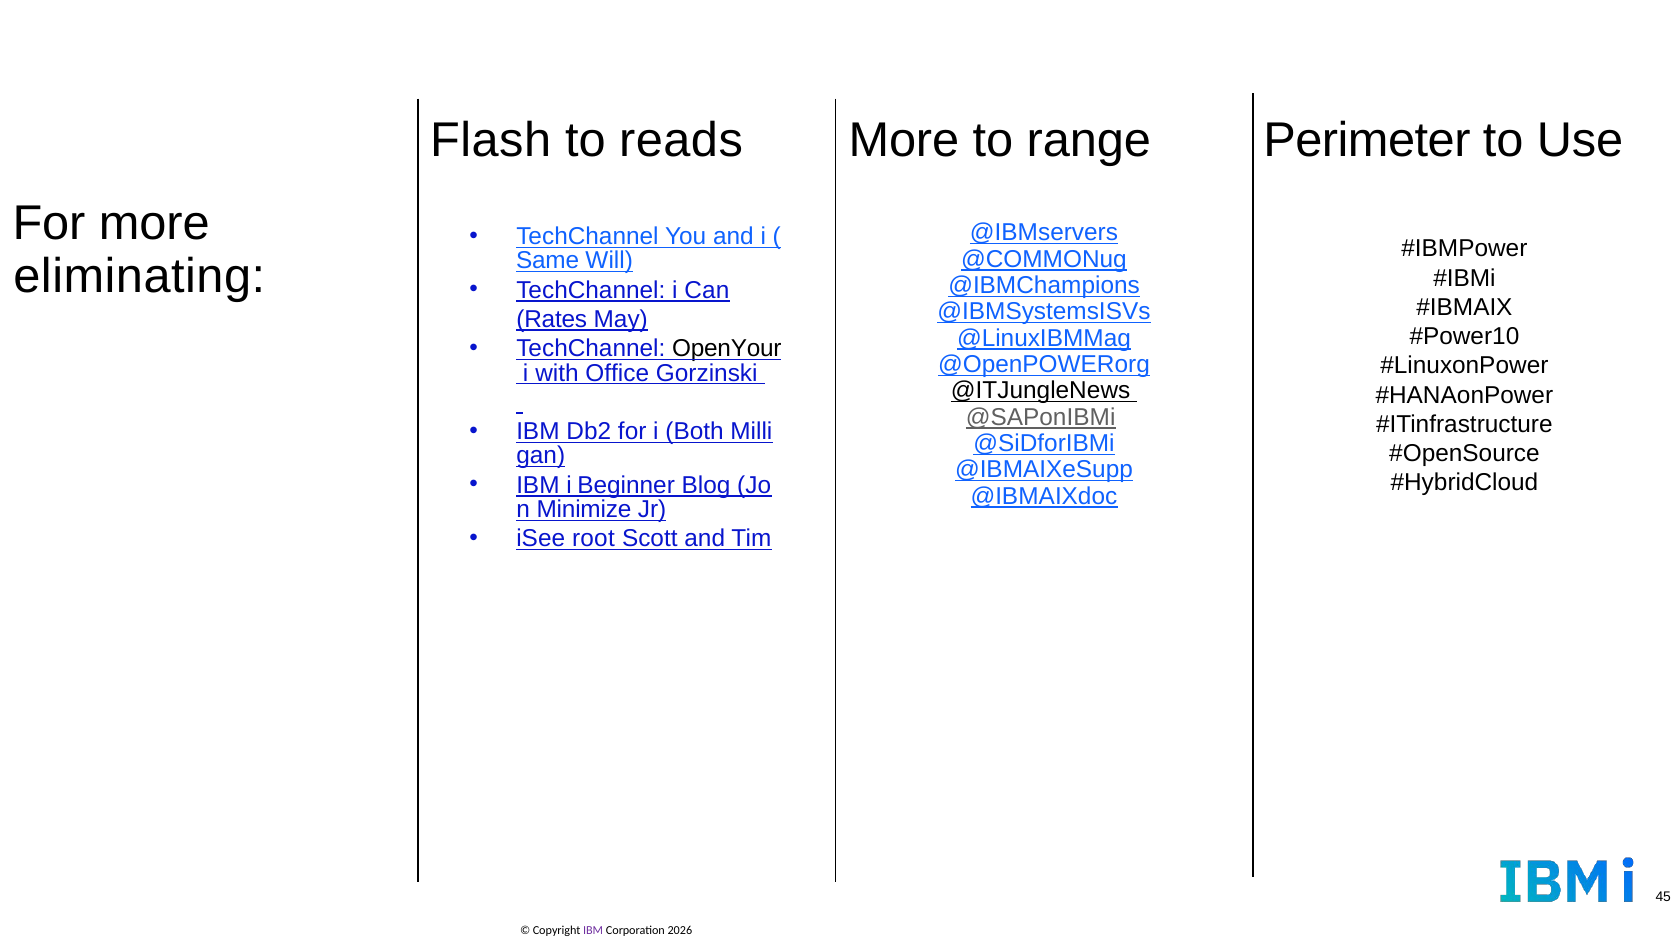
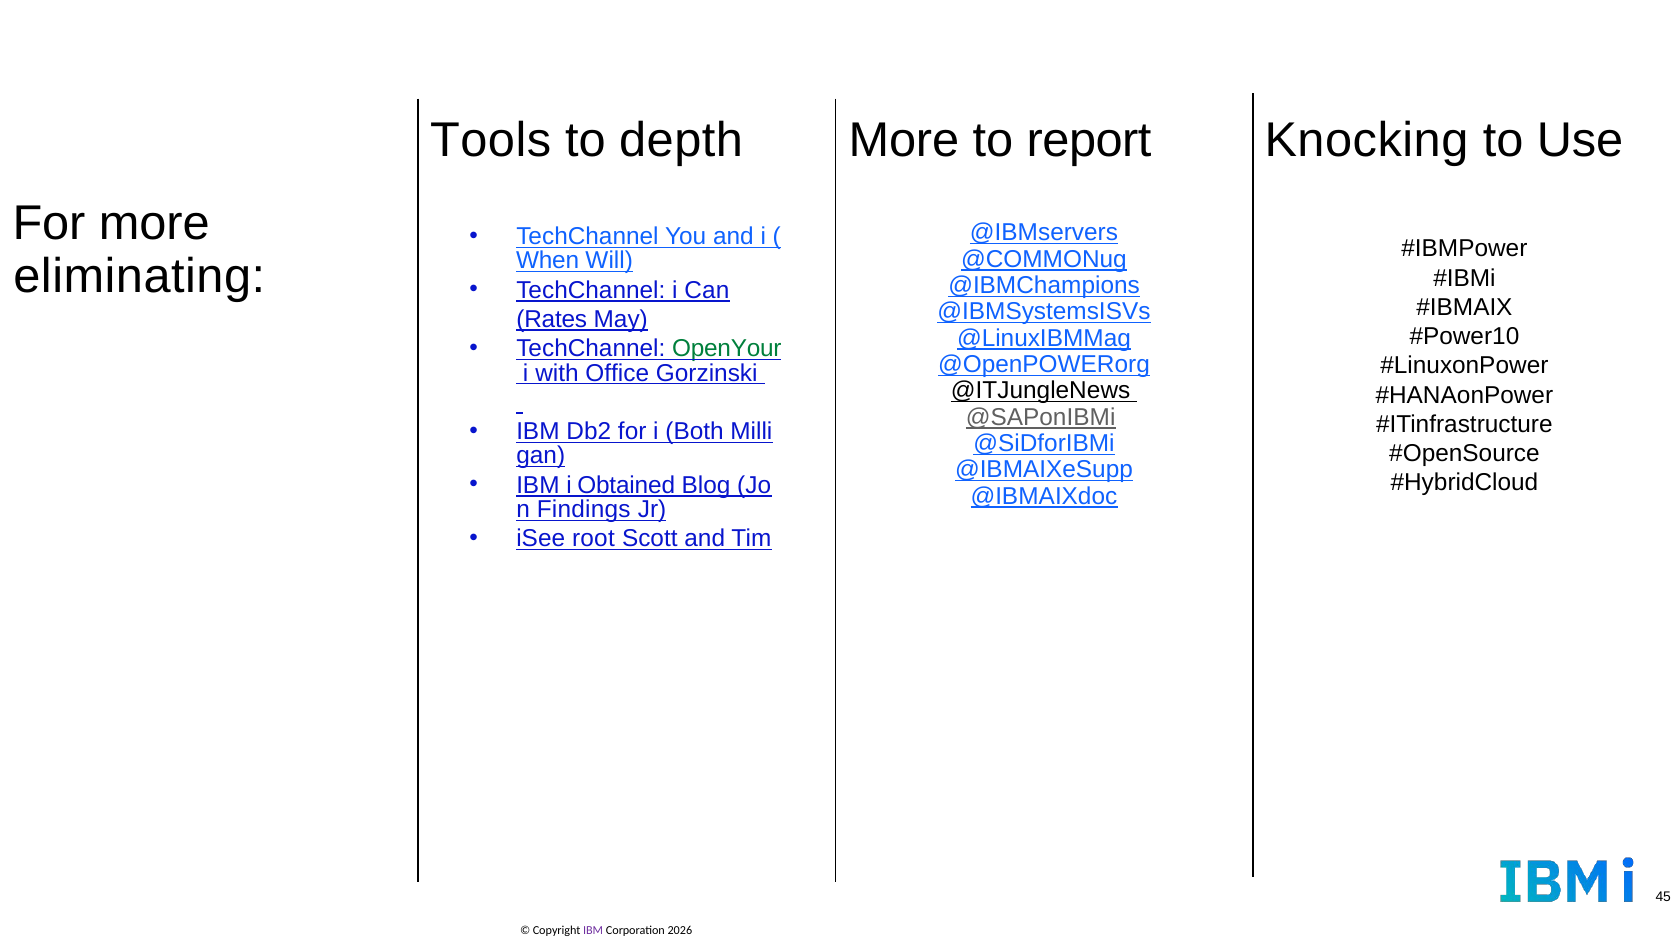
Flash: Flash -> Tools
reads: reads -> depth
range: range -> report
Perimeter: Perimeter -> Knocking
Same: Same -> When
OpenYour colour: black -> green
Beginner: Beginner -> Obtained
Minimize: Minimize -> Findings
